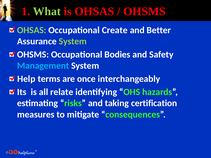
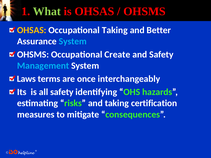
OHSAS at (32, 30) colour: light green -> yellow
Occupational Create: Create -> Taking
System at (73, 41) colour: light green -> light blue
Bodies: Bodies -> Create
Help: Help -> Laws
all relate: relate -> safety
